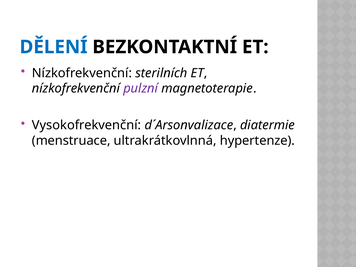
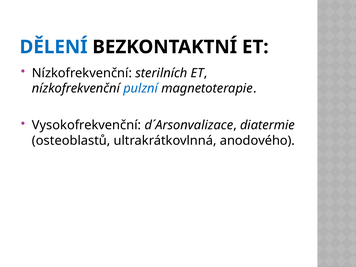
pulzní colour: purple -> blue
menstruace: menstruace -> osteoblastů
hypertenze: hypertenze -> anodového
